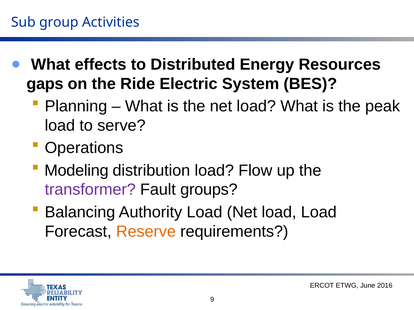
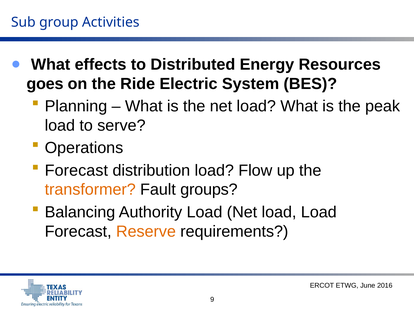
gaps: gaps -> goes
Modeling at (76, 171): Modeling -> Forecast
transformer colour: purple -> orange
